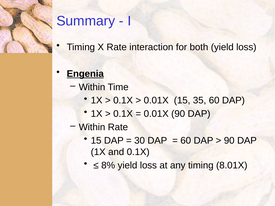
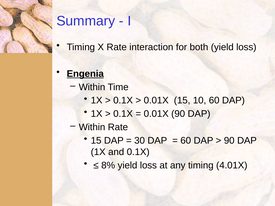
35: 35 -> 10
8.01X: 8.01X -> 4.01X
